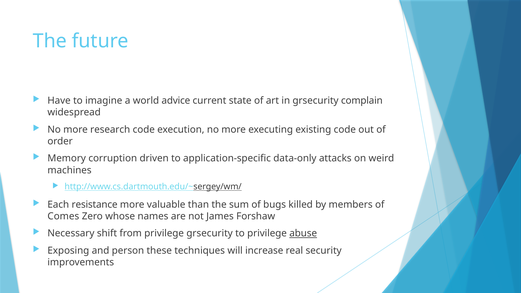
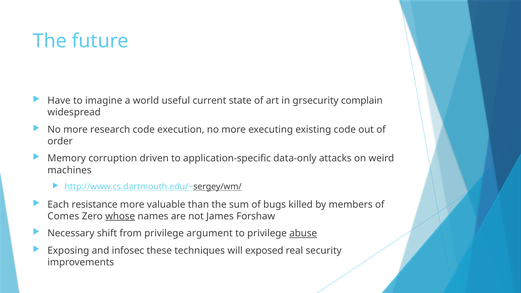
advice: advice -> useful
whose underline: none -> present
privilege grsecurity: grsecurity -> argument
person: person -> infosec
increase: increase -> exposed
